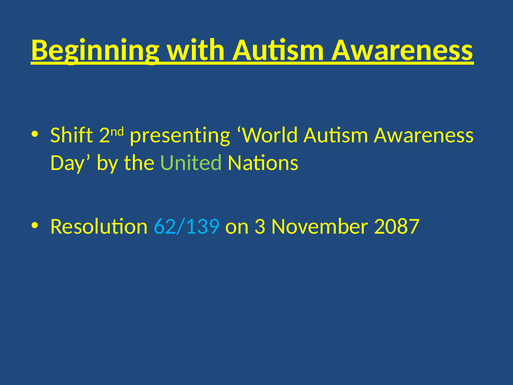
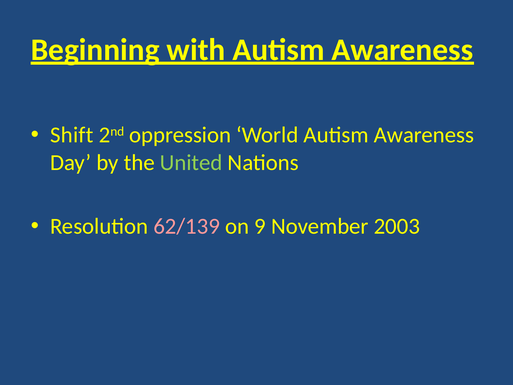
presenting: presenting -> oppression
62/139 colour: light blue -> pink
3: 3 -> 9
2087: 2087 -> 2003
